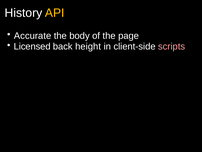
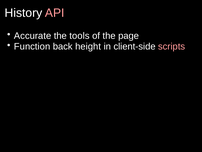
API colour: yellow -> pink
body: body -> tools
Licensed: Licensed -> Function
